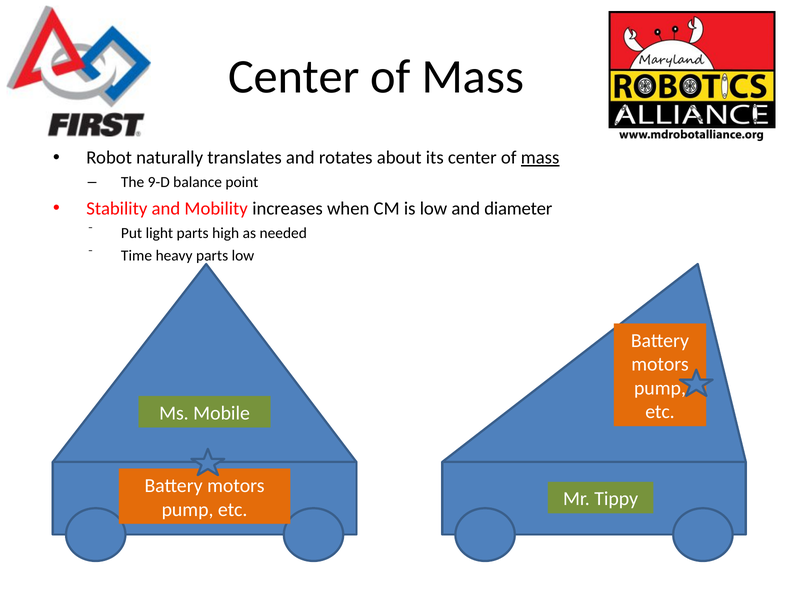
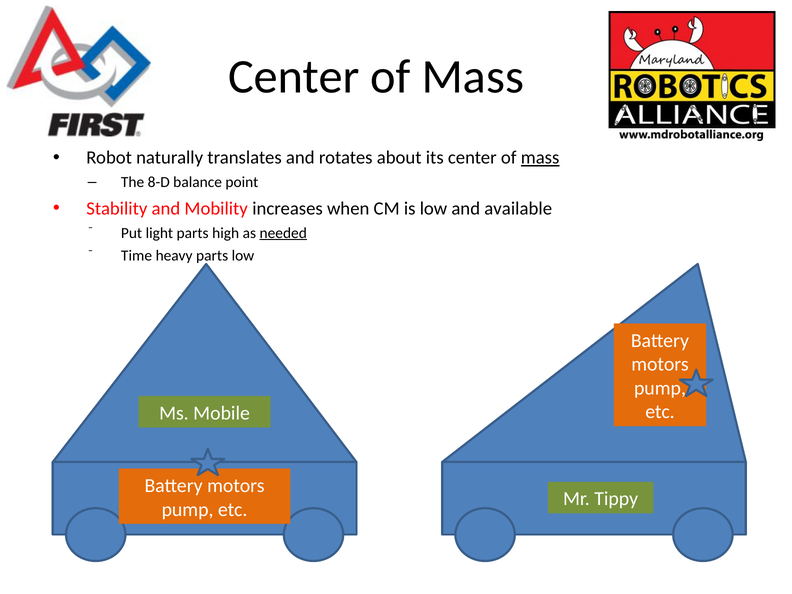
9-D: 9-D -> 8-D
diameter: diameter -> available
needed underline: none -> present
